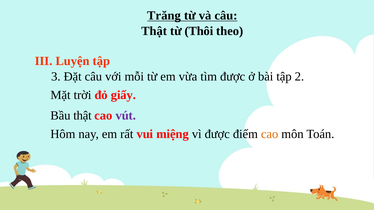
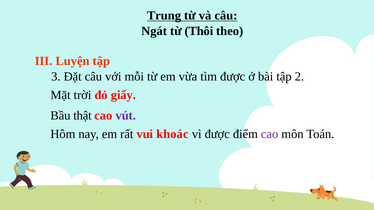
Trăng: Trăng -> Trung
Thật at (154, 31): Thật -> Ngát
miệng: miệng -> khoác
cao at (270, 134) colour: orange -> purple
